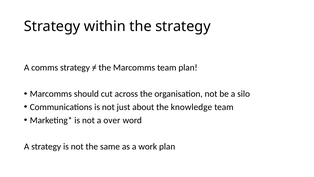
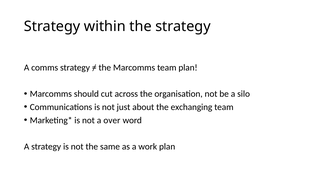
knowledge: knowledge -> exchanging
